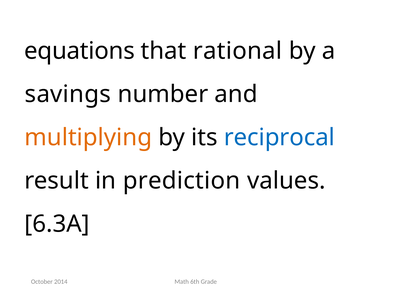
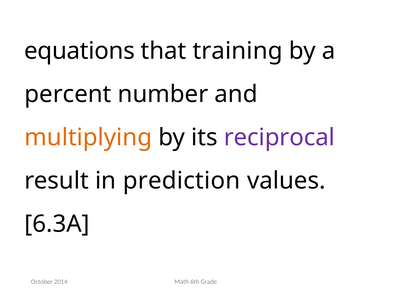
rational: rational -> training
savings: savings -> percent
reciprocal colour: blue -> purple
